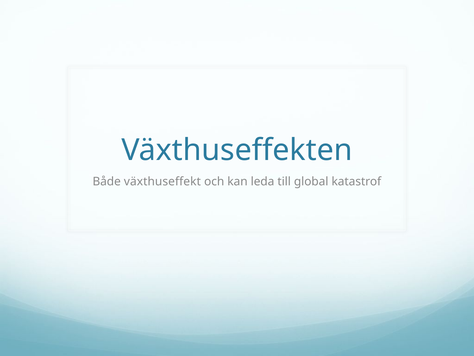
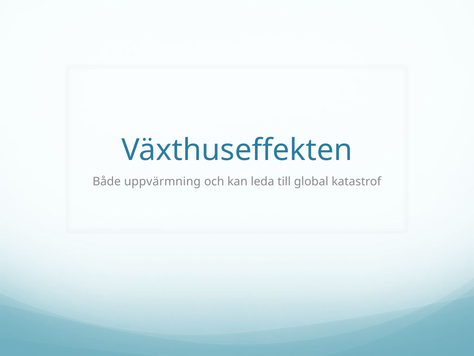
växthuseffekt: växthuseffekt -> uppvärmning
